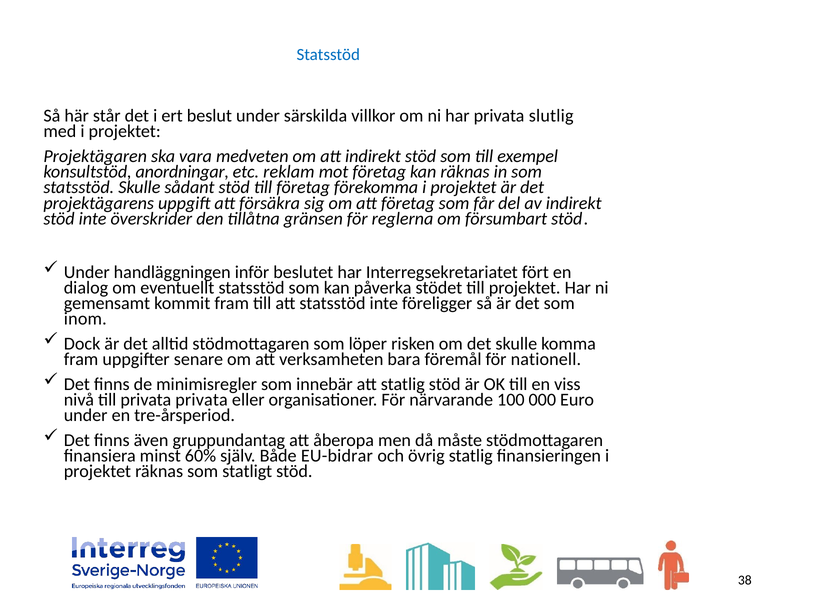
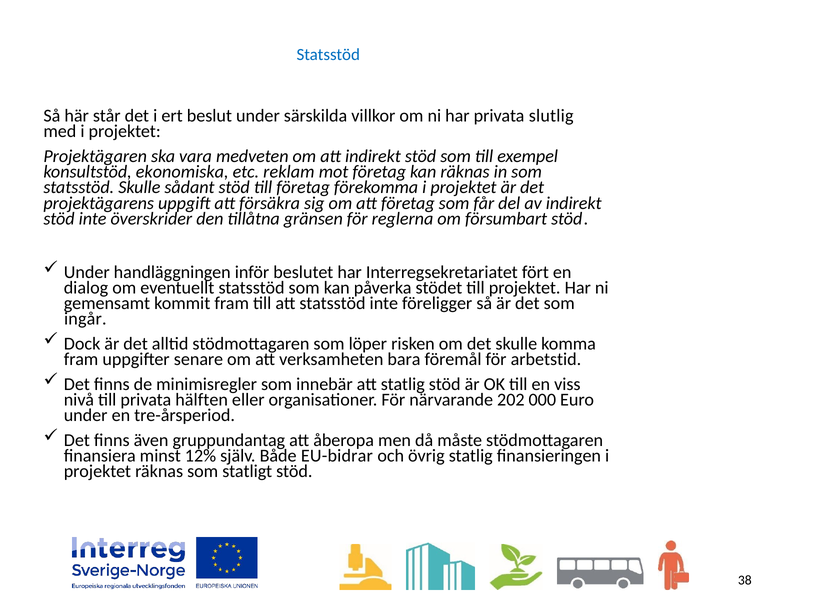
anordningar: anordningar -> ekonomiska
inom: inom -> ingår
nationell: nationell -> arbetstid
privata privata: privata -> hälften
100: 100 -> 202
60%: 60% -> 12%
